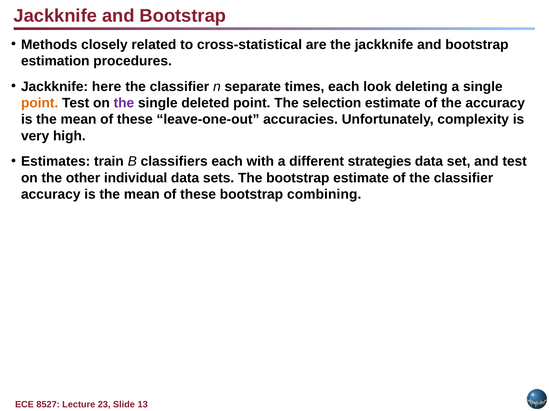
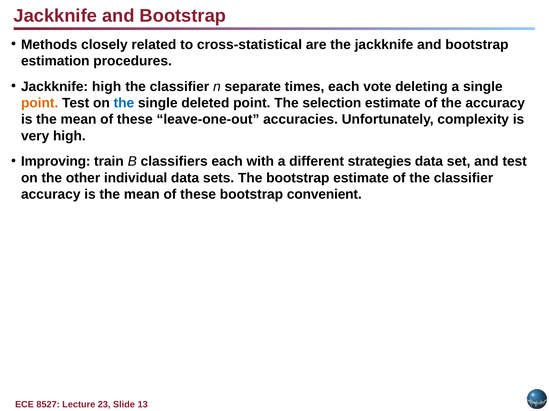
Jackknife here: here -> high
look: look -> vote
the at (124, 103) colour: purple -> blue
Estimates: Estimates -> Improving
combining: combining -> convenient
